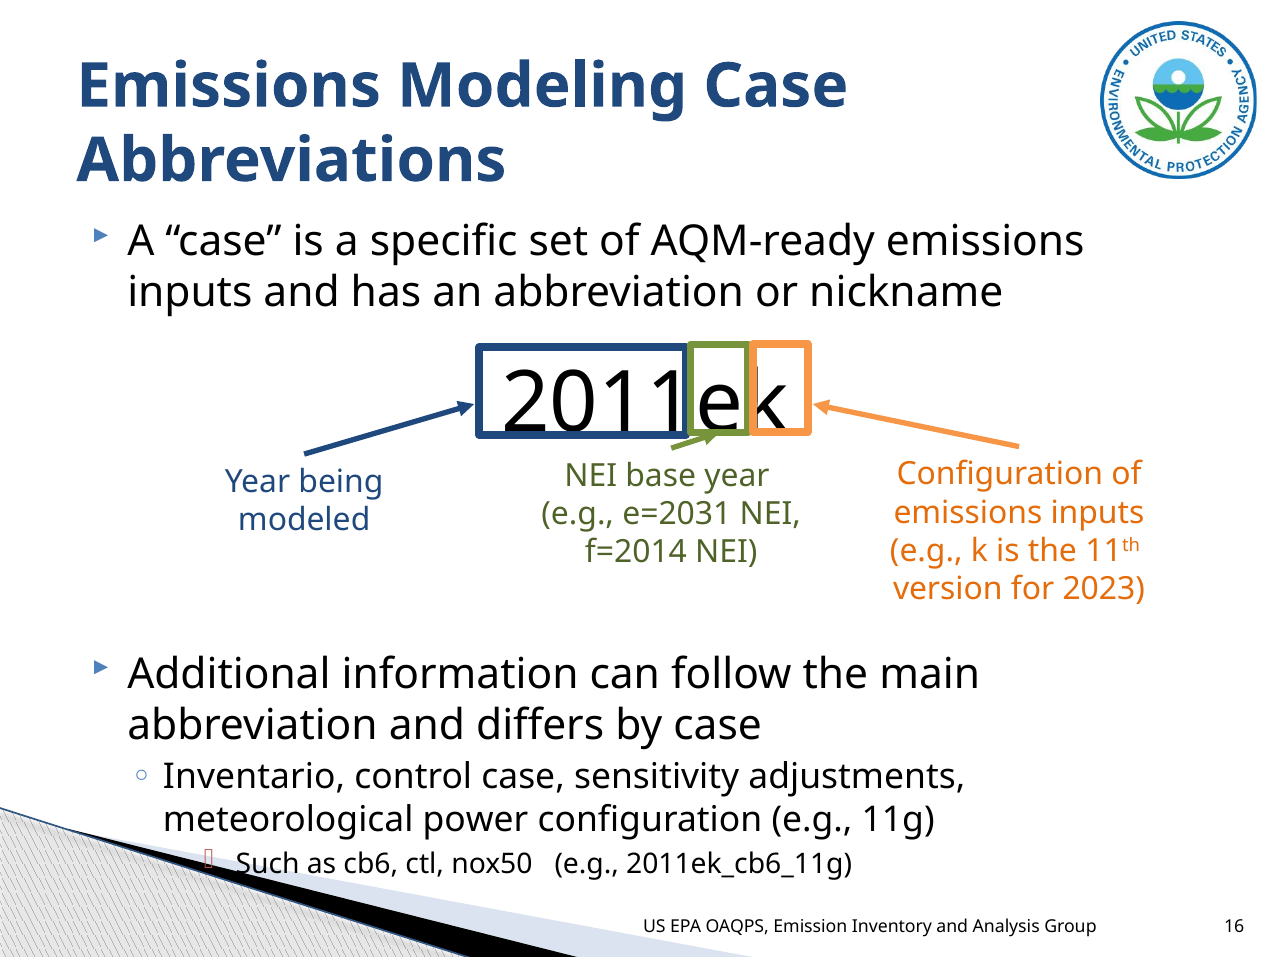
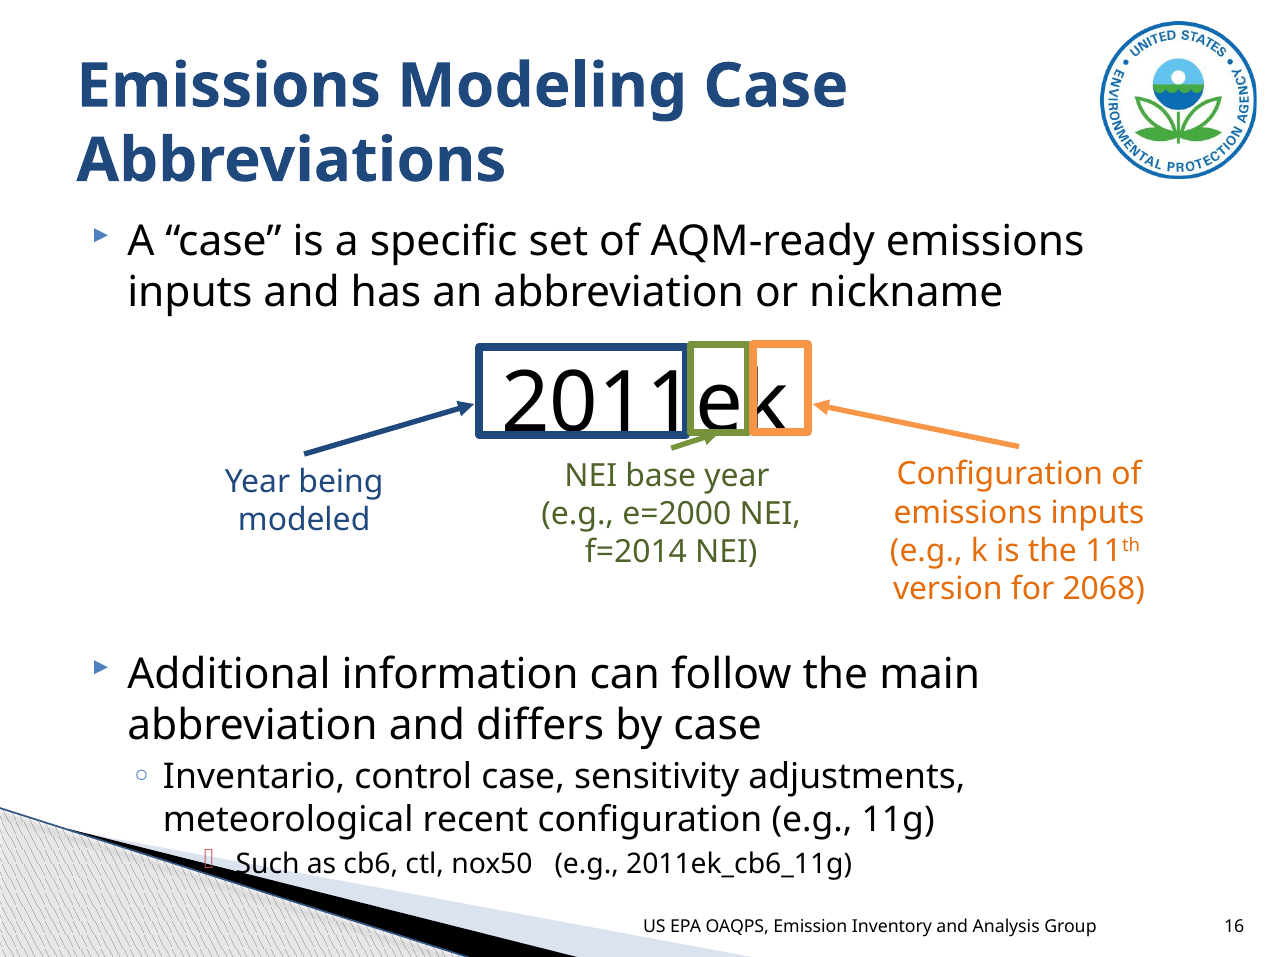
e=2031: e=2031 -> e=2000
2023: 2023 -> 2068
power: power -> recent
